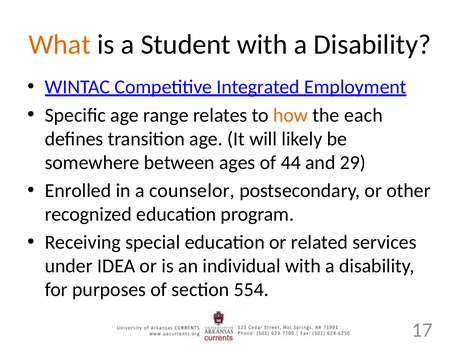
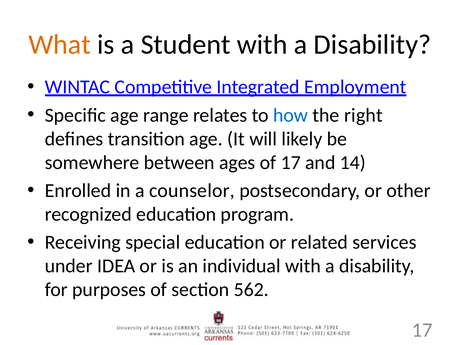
how colour: orange -> blue
each: each -> right
of 44: 44 -> 17
29: 29 -> 14
554: 554 -> 562
